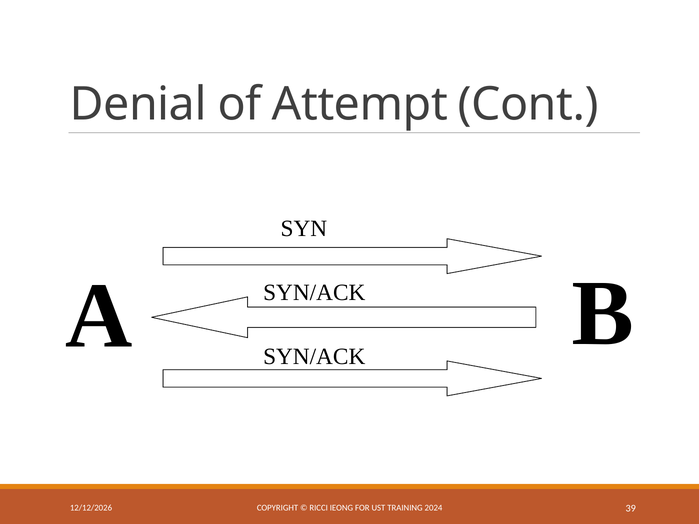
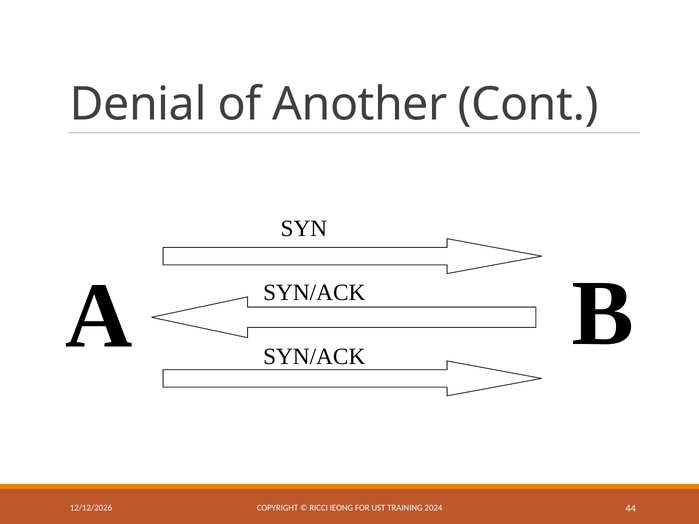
Attempt: Attempt -> Another
39: 39 -> 44
